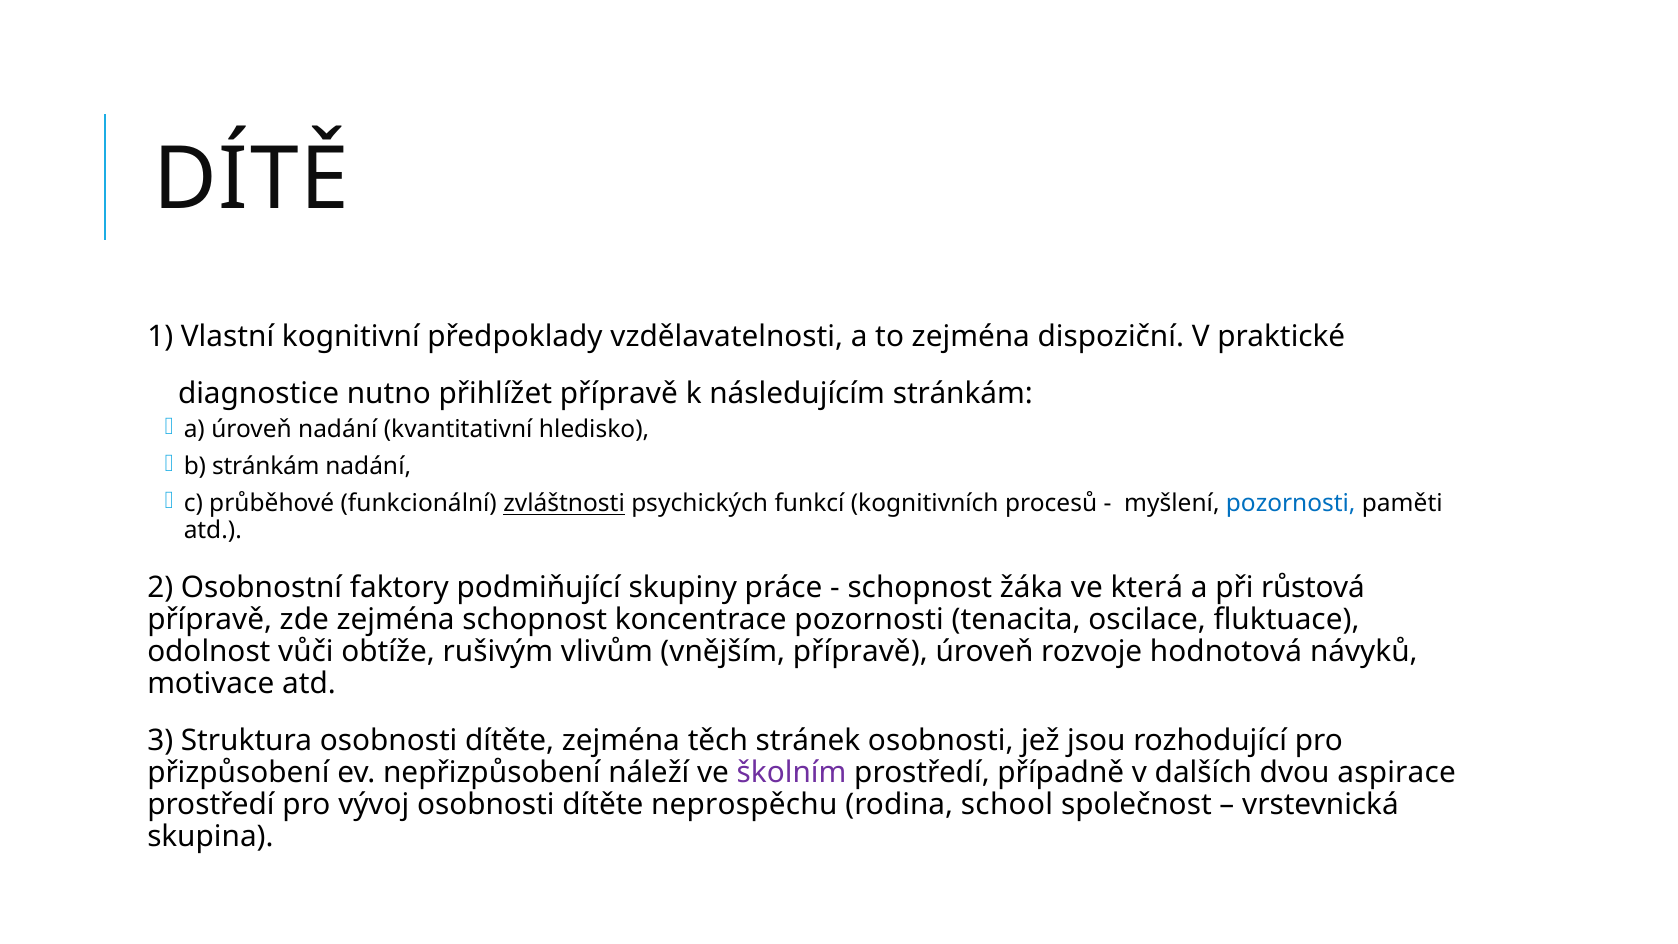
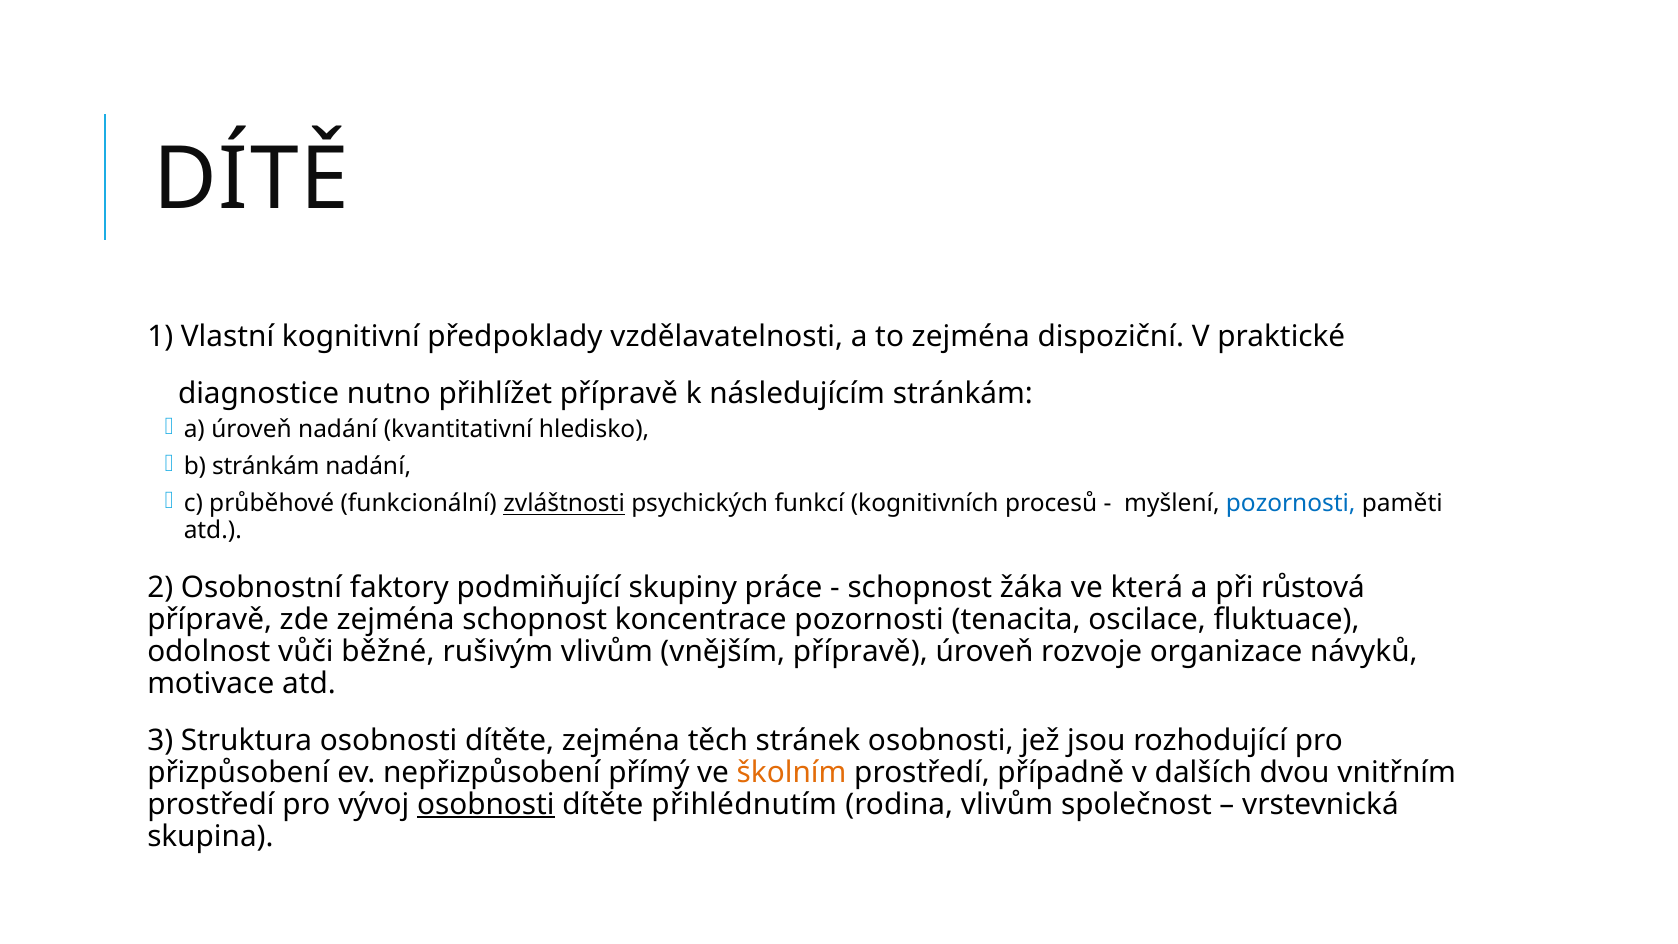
obtíže: obtíže -> běžné
hodnotová: hodnotová -> organizace
náleží: náleží -> přímý
školním colour: purple -> orange
aspirace: aspirace -> vnitřním
osobnosti at (486, 804) underline: none -> present
neprospěchu: neprospěchu -> přihlédnutím
rodina school: school -> vlivům
